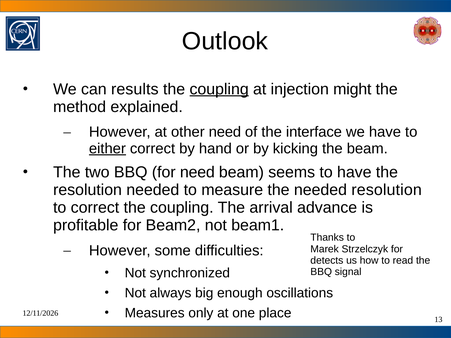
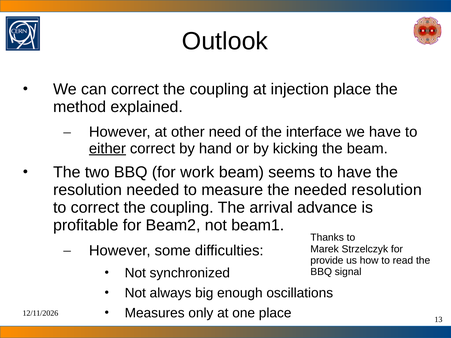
can results: results -> correct
coupling at (219, 89) underline: present -> none
injection might: might -> place
for need: need -> work
detects: detects -> provide
